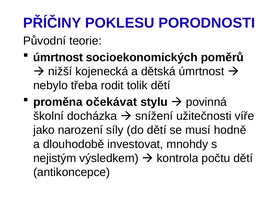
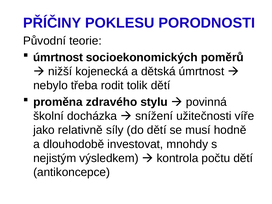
očekávat: očekávat -> zdravého
narození: narození -> relativně
